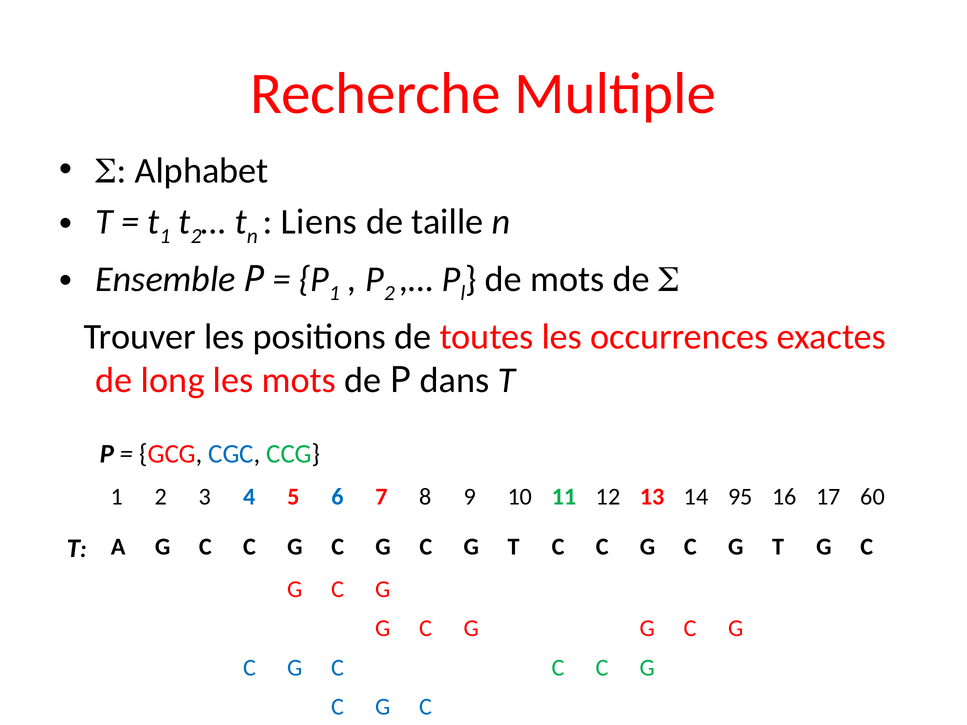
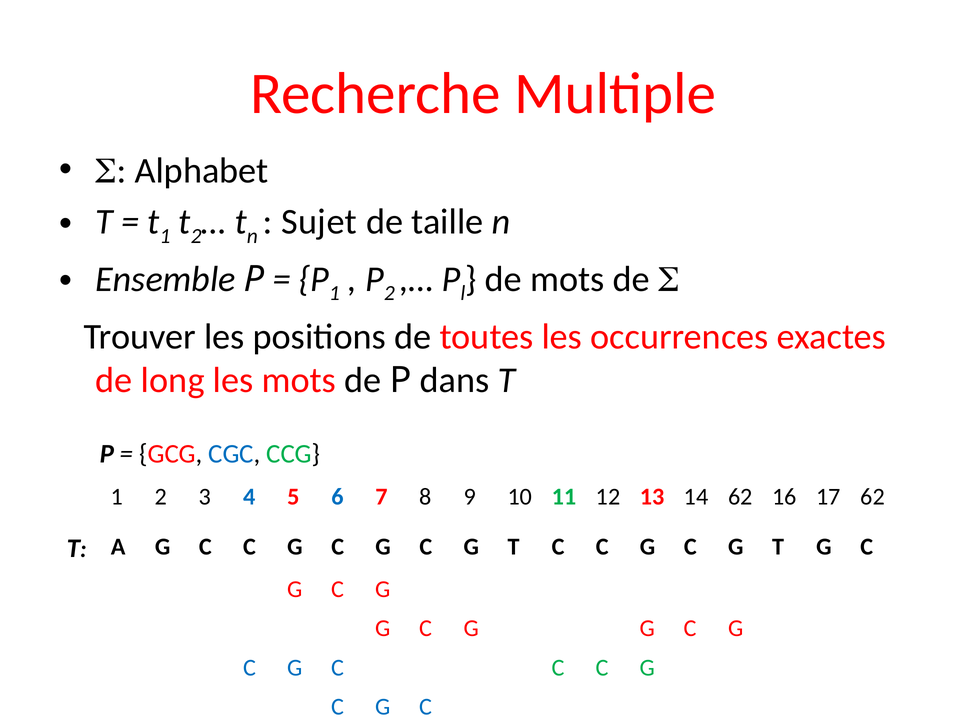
Liens: Liens -> Sujet
14 95: 95 -> 62
17 60: 60 -> 62
